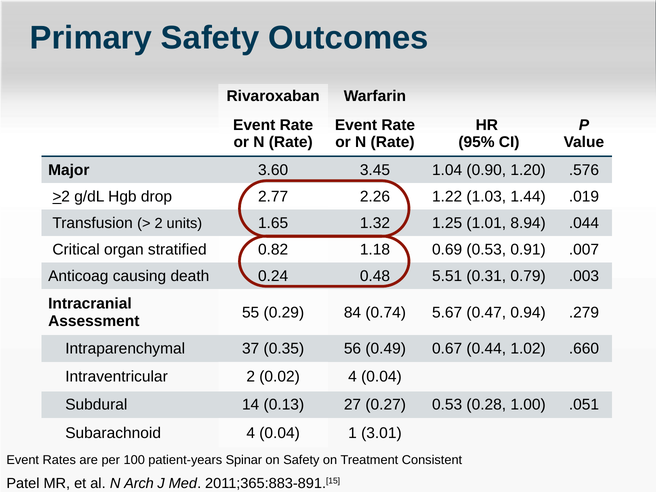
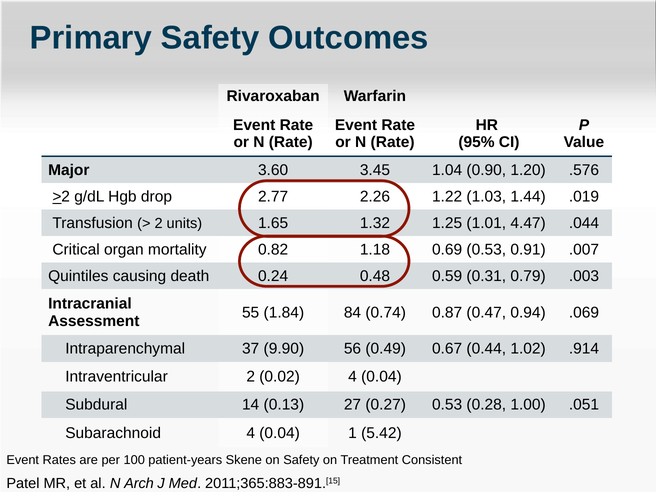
8.94: 8.94 -> 4.47
stratified: stratified -> mortality
Anticoag: Anticoag -> Quintiles
5.51: 5.51 -> 0.59
0.29: 0.29 -> 1.84
5.67: 5.67 -> 0.87
.279: .279 -> .069
0.35: 0.35 -> 9.90
.660: .660 -> .914
3.01: 3.01 -> 5.42
Spinar: Spinar -> Skene
